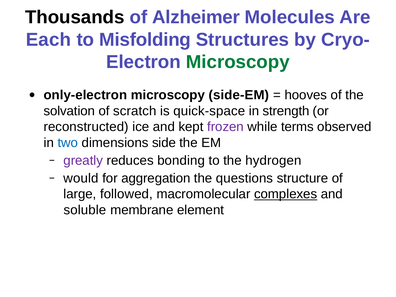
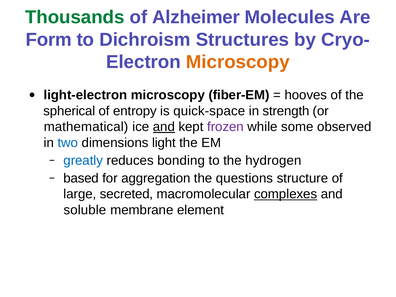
Thousands colour: black -> green
Each: Each -> Form
Misfolding: Misfolding -> Dichroism
Microscopy at (238, 62) colour: green -> orange
only-electron: only-electron -> light-electron
side-EM: side-EM -> fiber-EM
solvation: solvation -> spherical
scratch: scratch -> entropy
reconstructed: reconstructed -> mathematical
and at (164, 127) underline: none -> present
terms: terms -> some
side: side -> light
greatly colour: purple -> blue
would: would -> based
followed: followed -> secreted
